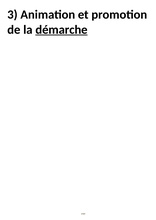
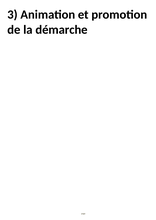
démarche underline: present -> none
